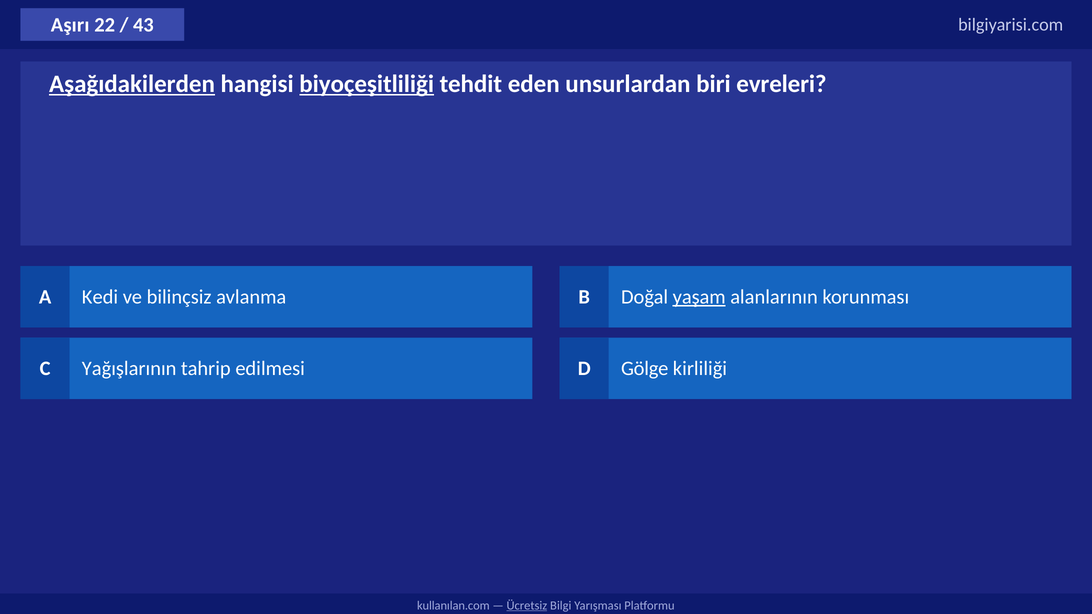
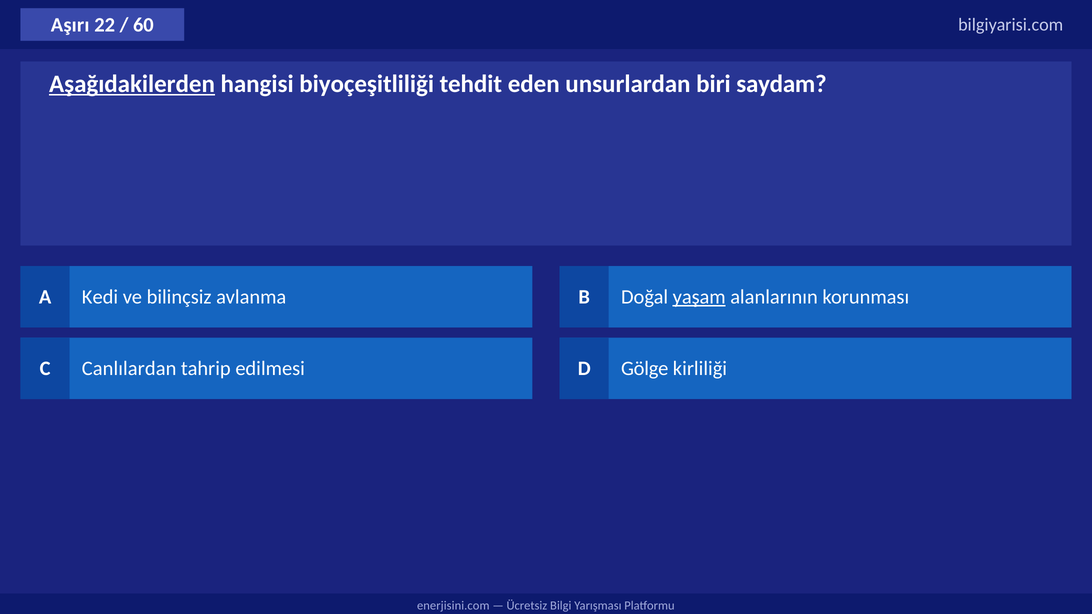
43: 43 -> 60
biyoçeşitliliği underline: present -> none
evreleri: evreleri -> saydam
Yağışlarının: Yağışlarının -> Canlılardan
kullanılan.com: kullanılan.com -> enerjisini.com
Ücretsiz underline: present -> none
